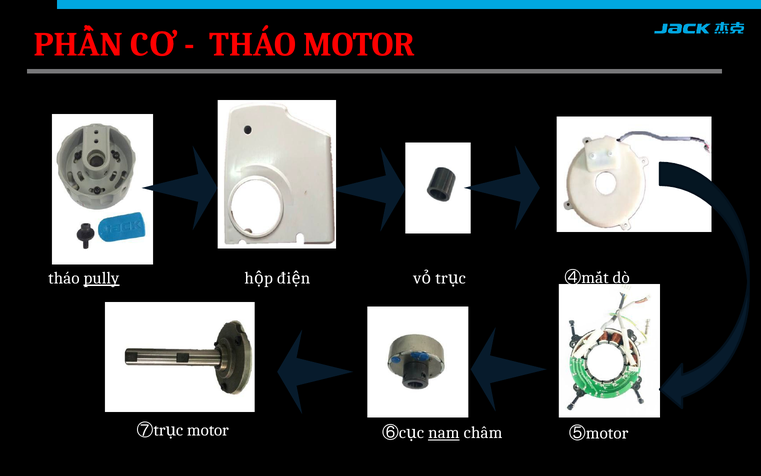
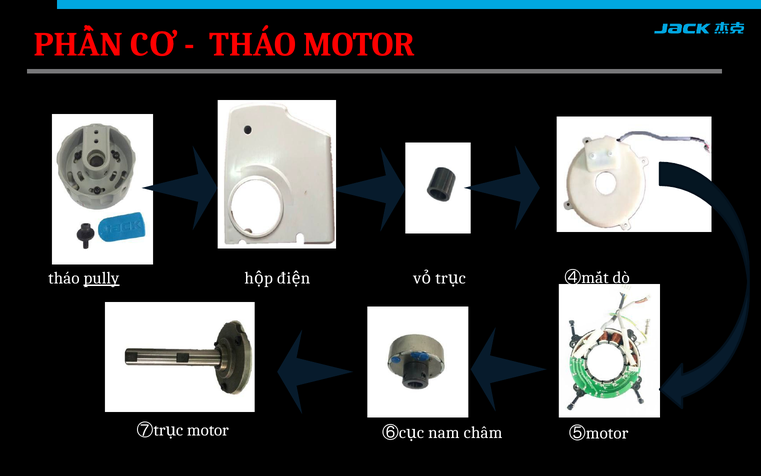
nam underline: present -> none
